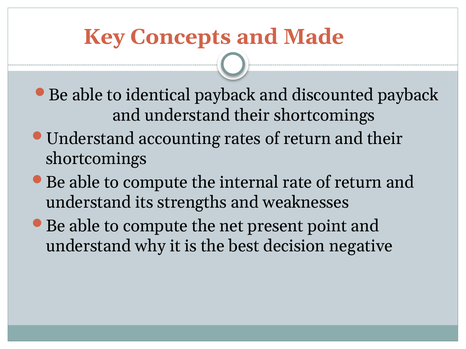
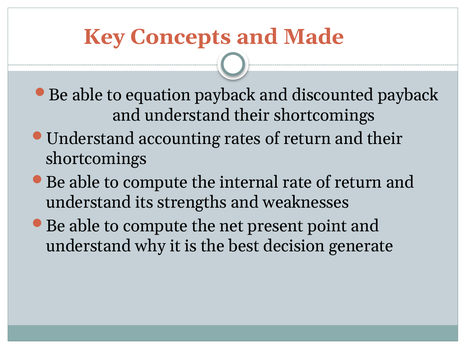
identical: identical -> equation
negative: negative -> generate
